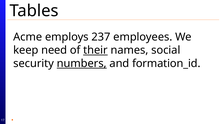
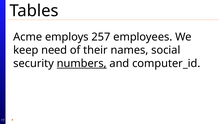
237: 237 -> 257
their underline: present -> none
formation_id: formation_id -> computer_id
